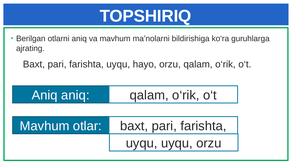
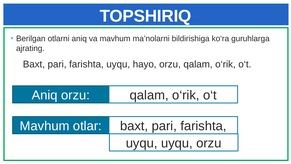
Aniq aniq: aniq -> orzu
